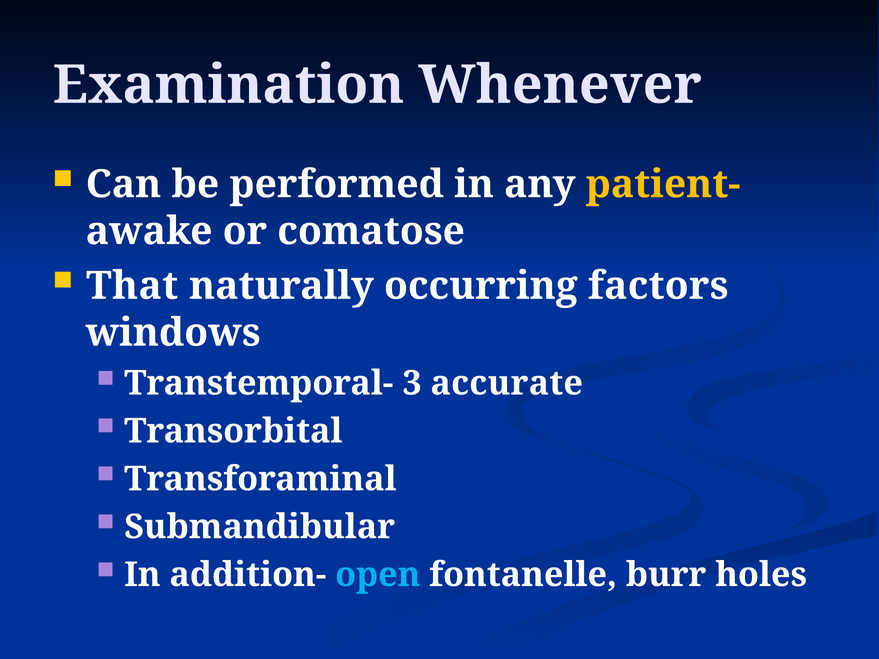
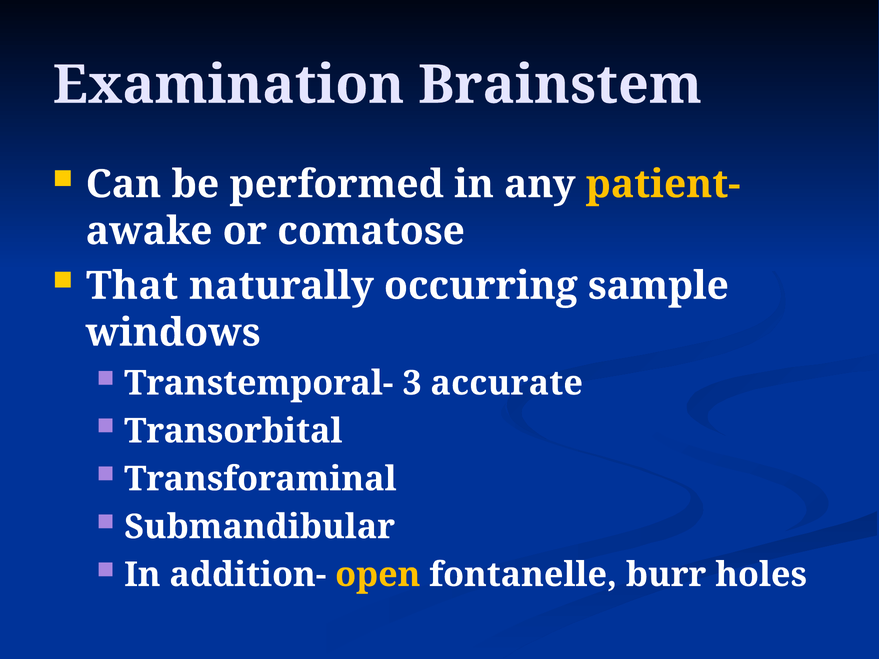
Whenever: Whenever -> Brainstem
factors: factors -> sample
open colour: light blue -> yellow
